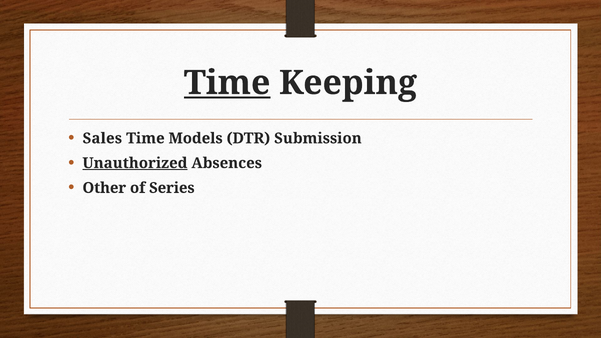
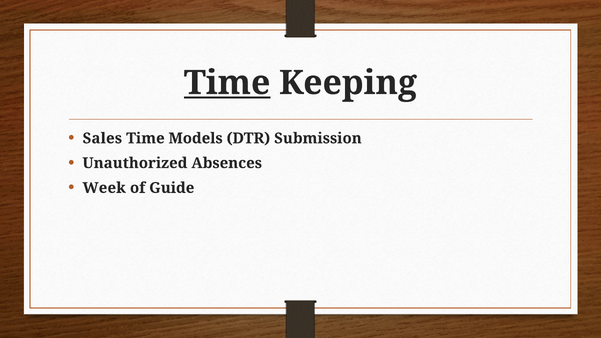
Unauthorized underline: present -> none
Other: Other -> Week
Series: Series -> Guide
